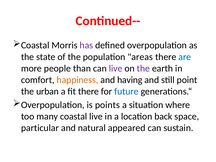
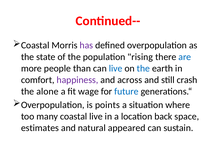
areas: areas -> rising
live at (116, 68) colour: purple -> blue
the at (143, 68) colour: purple -> blue
happiness colour: orange -> purple
having: having -> across
point: point -> crash
urban: urban -> alone
fit there: there -> wage
particular: particular -> estimates
